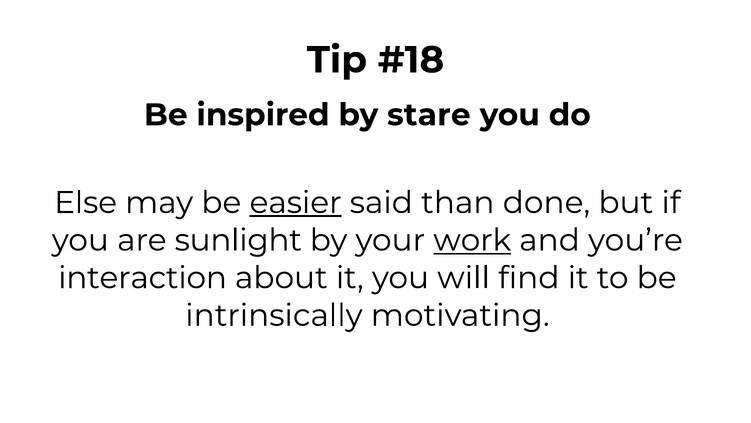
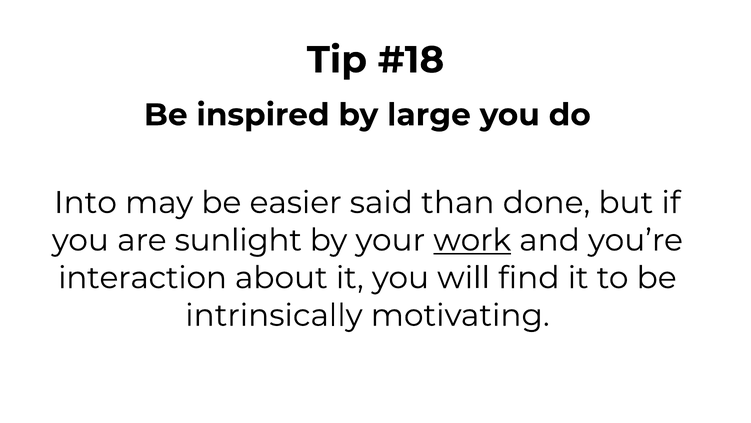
stare: stare -> large
Else: Else -> Into
easier underline: present -> none
